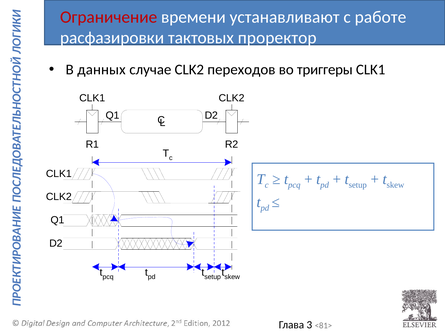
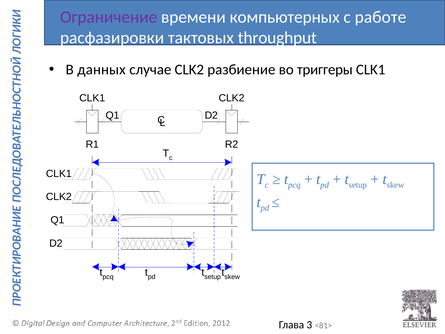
Ограничение colour: red -> purple
устанавливают: устанавливают -> компьютерных
проректор: проректор -> throughput
переходов: переходов -> разбиение
